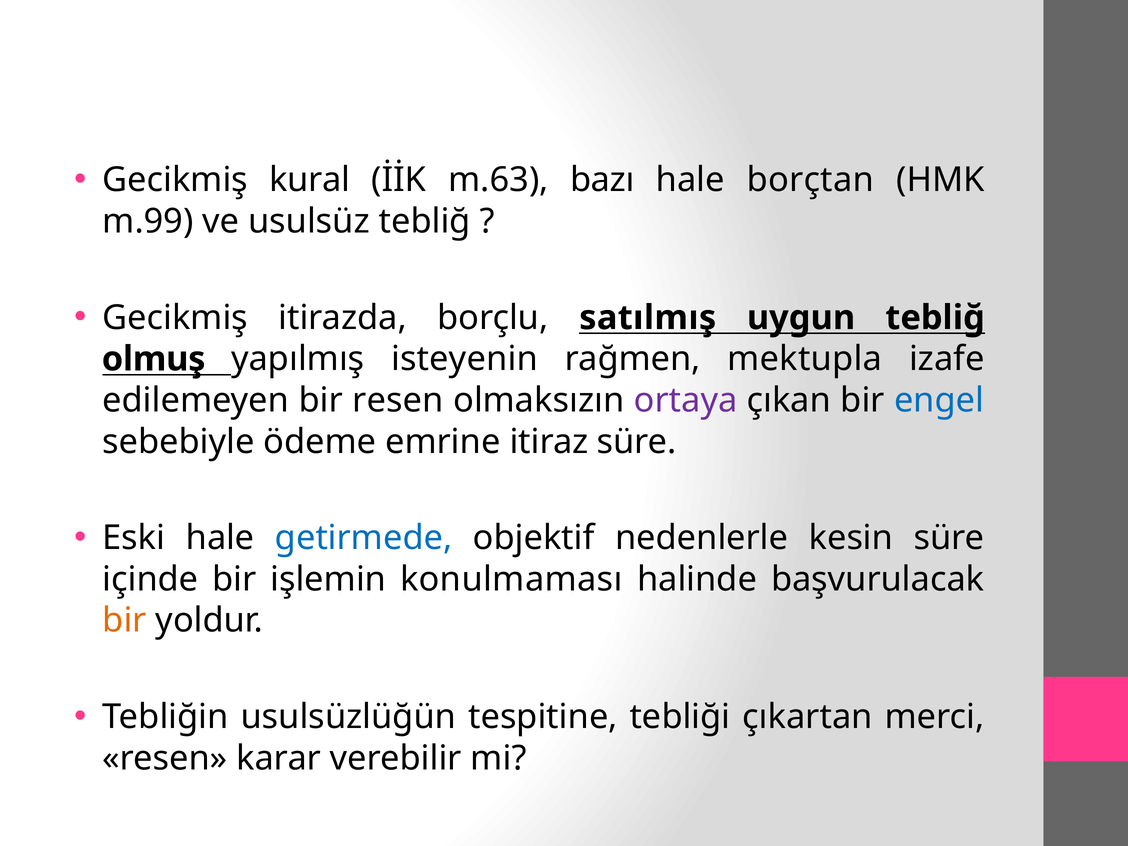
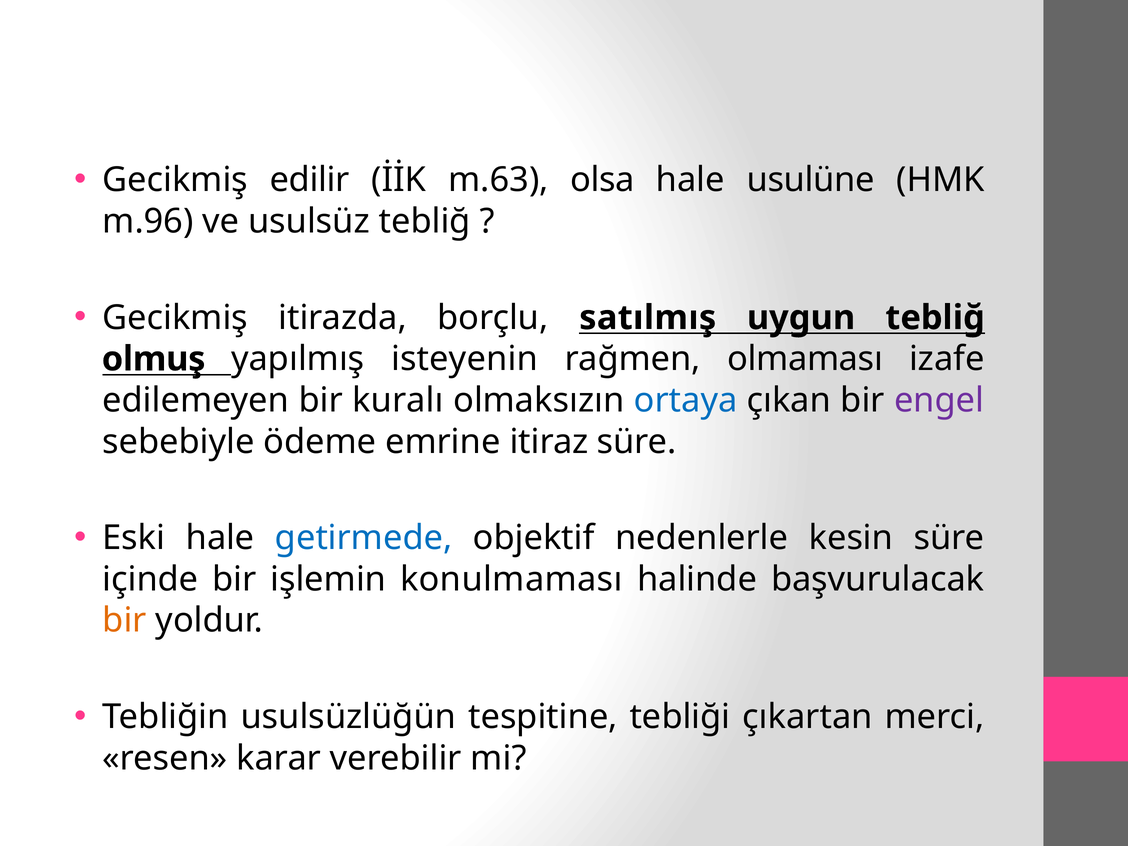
kural: kural -> edilir
bazı: bazı -> olsa
borçtan: borçtan -> usulüne
m.99: m.99 -> m.96
mektupla: mektupla -> olmaması
bir resen: resen -> kuralı
ortaya colour: purple -> blue
engel colour: blue -> purple
